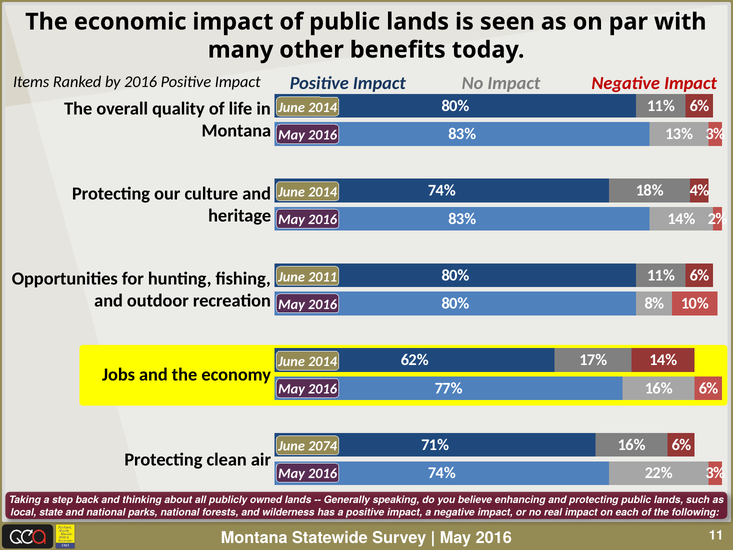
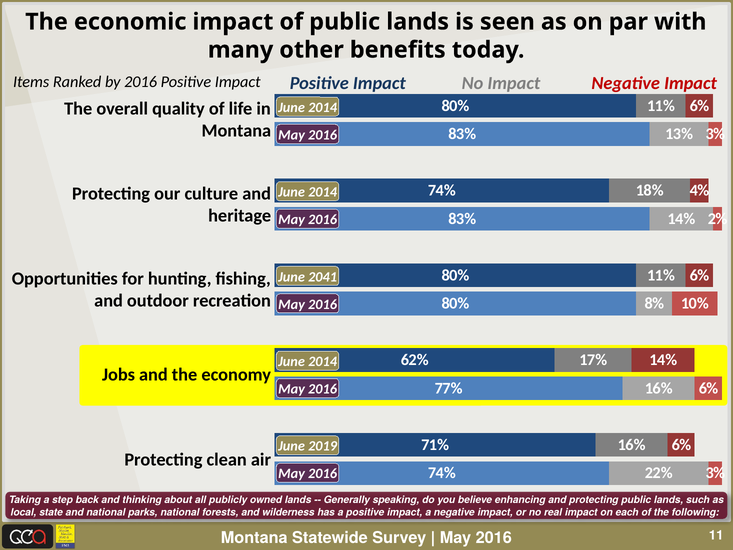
2011: 2011 -> 2041
2074: 2074 -> 2019
